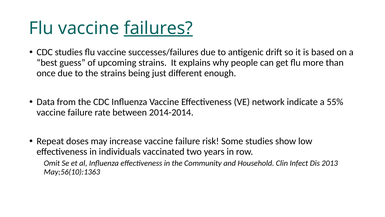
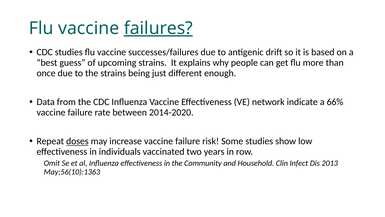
55%: 55% -> 66%
2014-2014: 2014-2014 -> 2014-2020
doses underline: none -> present
